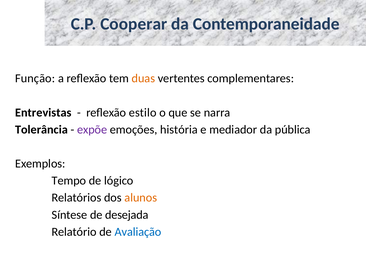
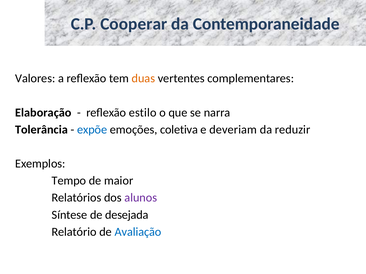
Função: Função -> Valores
Entrevistas: Entrevistas -> Elaboração
expõe colour: purple -> blue
história: história -> coletiva
mediador: mediador -> deveriam
pública: pública -> reduzir
lógico: lógico -> maior
alunos colour: orange -> purple
